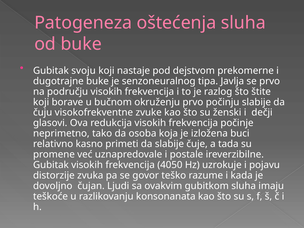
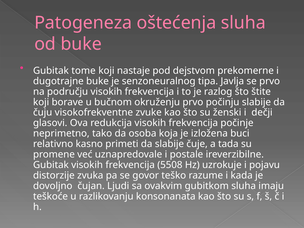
svoju: svoju -> tome
4050: 4050 -> 5508
